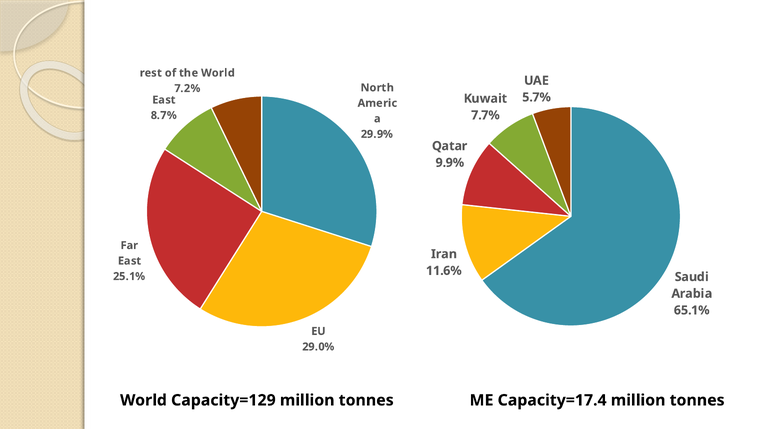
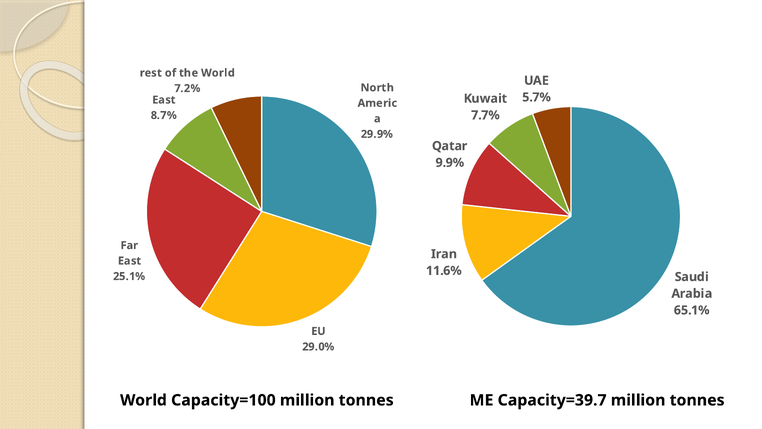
Capacity=129: Capacity=129 -> Capacity=100
Capacity=17.4: Capacity=17.4 -> Capacity=39.7
